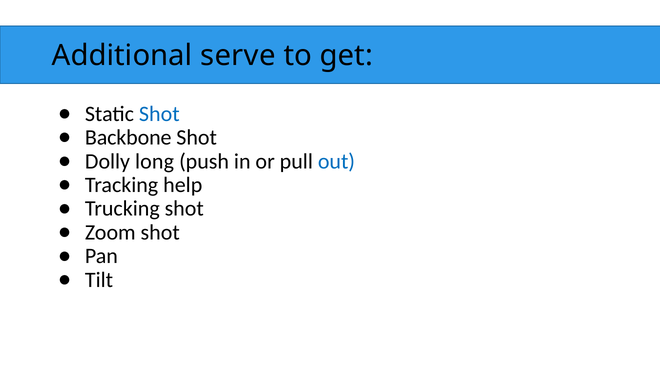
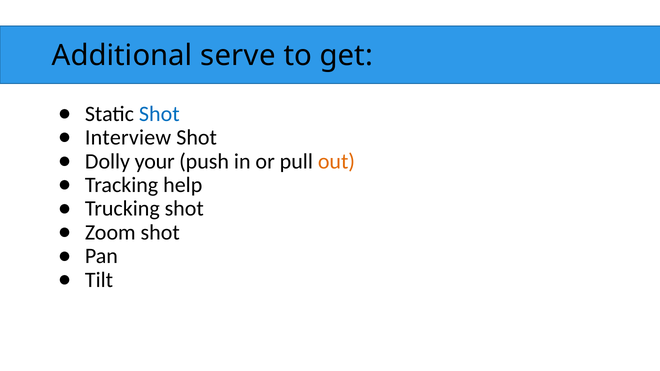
Backbone: Backbone -> Interview
long: long -> your
out colour: blue -> orange
